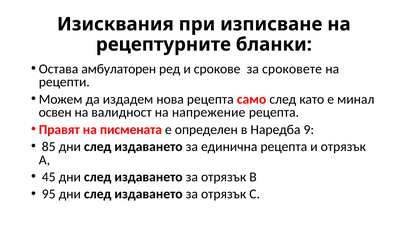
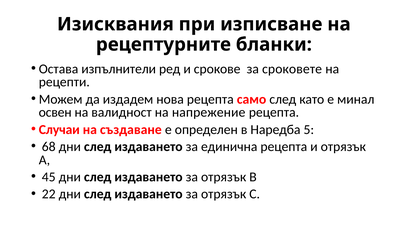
амбулаторен: амбулаторен -> изпълнители
Правят: Правят -> Случаи
писмената: писмената -> създаване
9: 9 -> 5
85: 85 -> 68
95: 95 -> 22
